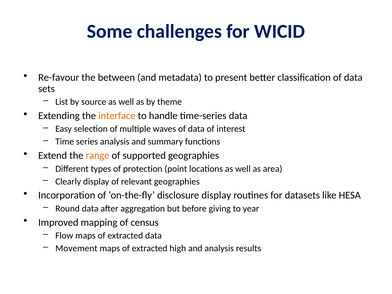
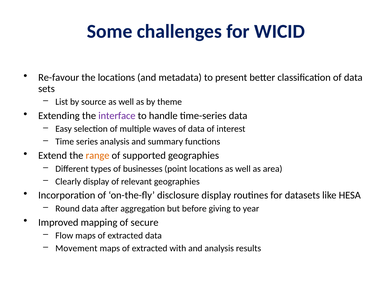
the between: between -> locations
interface colour: orange -> purple
protection: protection -> businesses
census: census -> secure
high: high -> with
